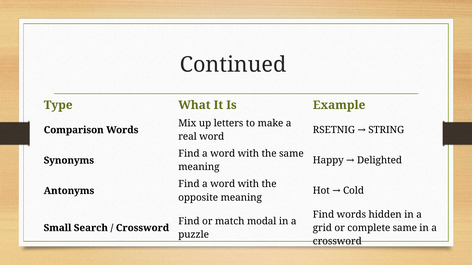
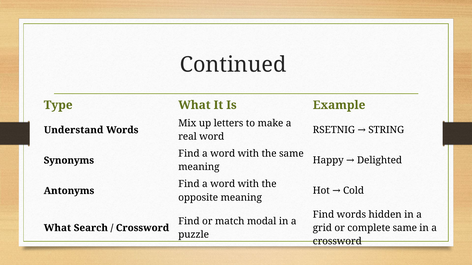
Comparison: Comparison -> Understand
Small at (58, 228): Small -> What
